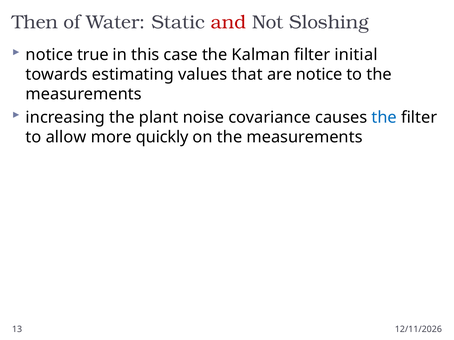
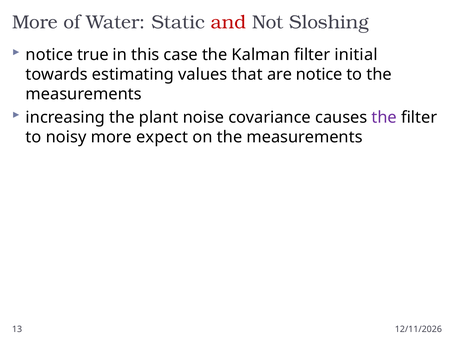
Then at (35, 22): Then -> More
the at (384, 118) colour: blue -> purple
allow: allow -> noisy
quickly: quickly -> expect
